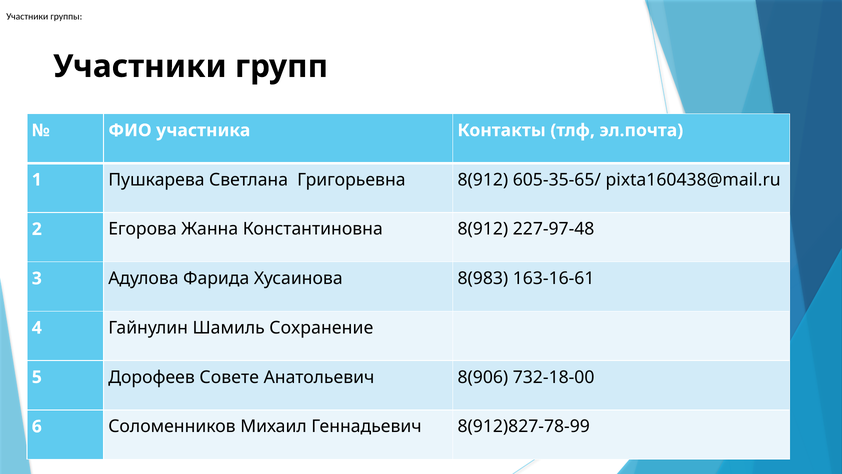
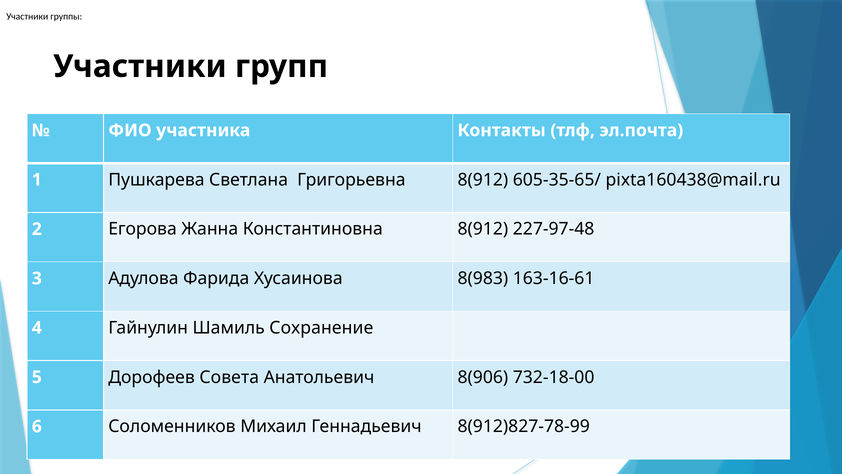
Совете: Совете -> Совета
